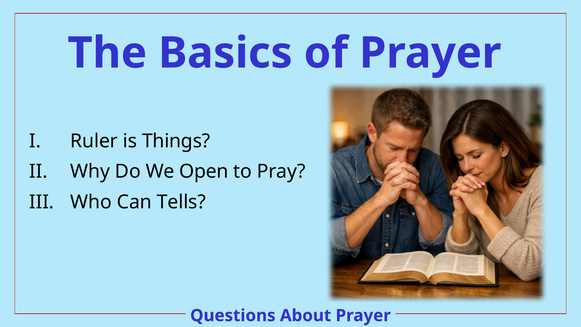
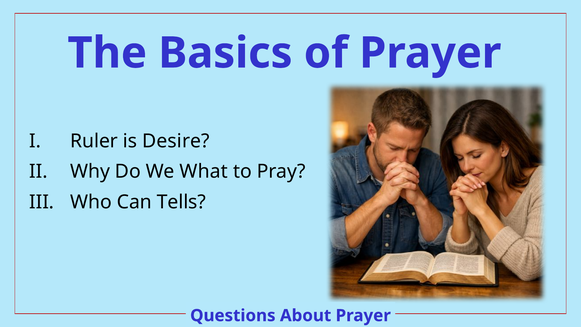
Things: Things -> Desire
Open: Open -> What
